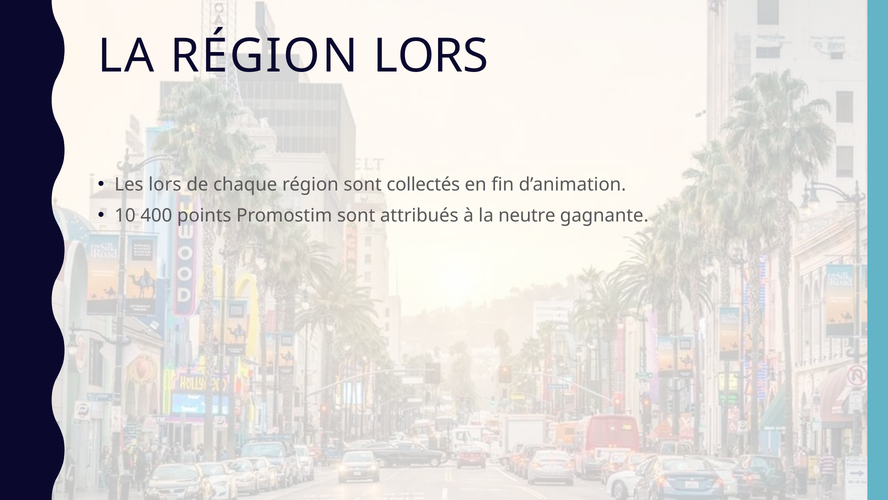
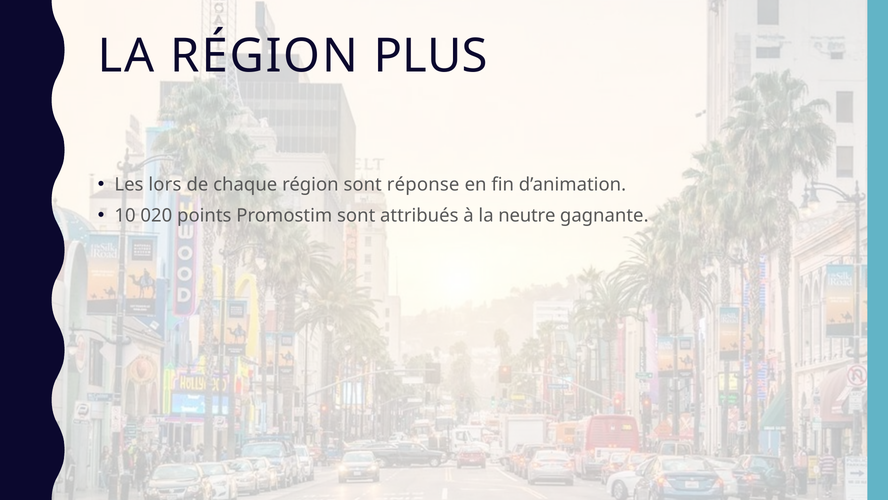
RÉGION LORS: LORS -> PLUS
collectés: collectés -> réponse
400: 400 -> 020
